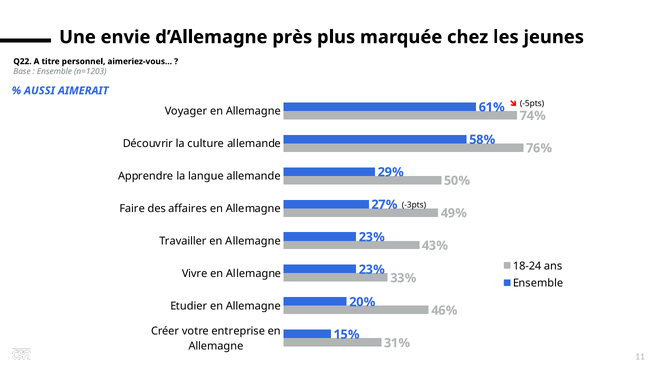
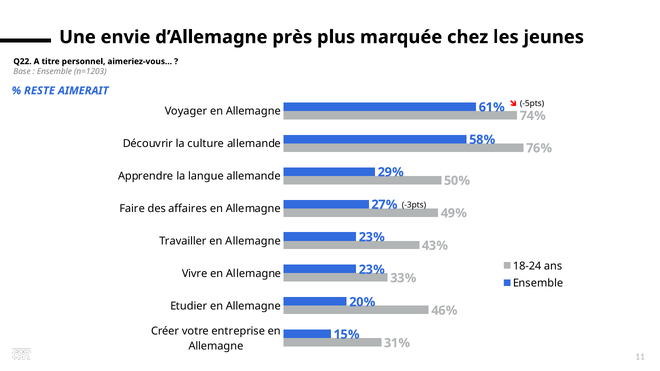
AUSSI: AUSSI -> RESTE
